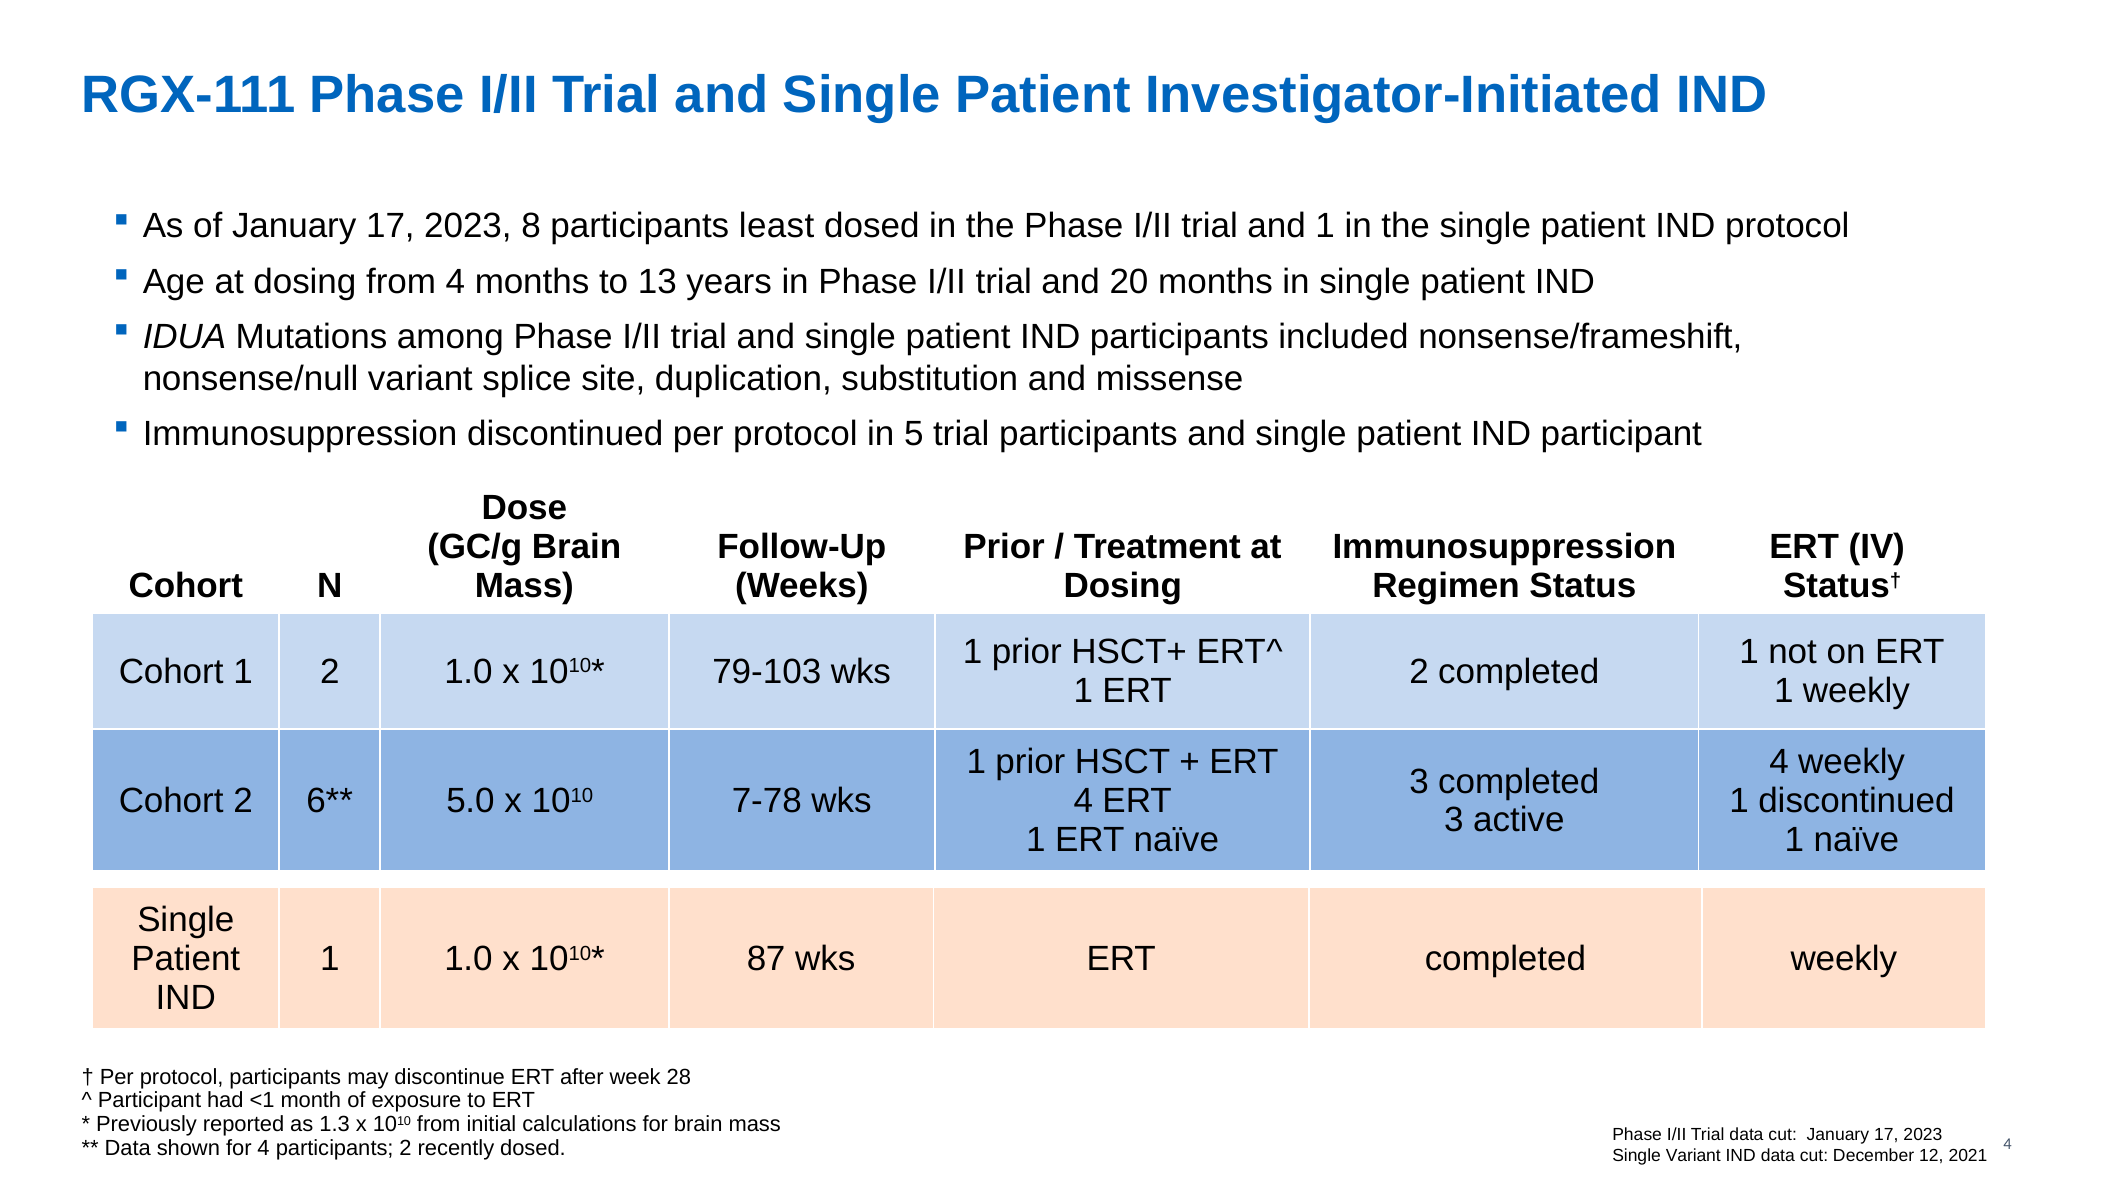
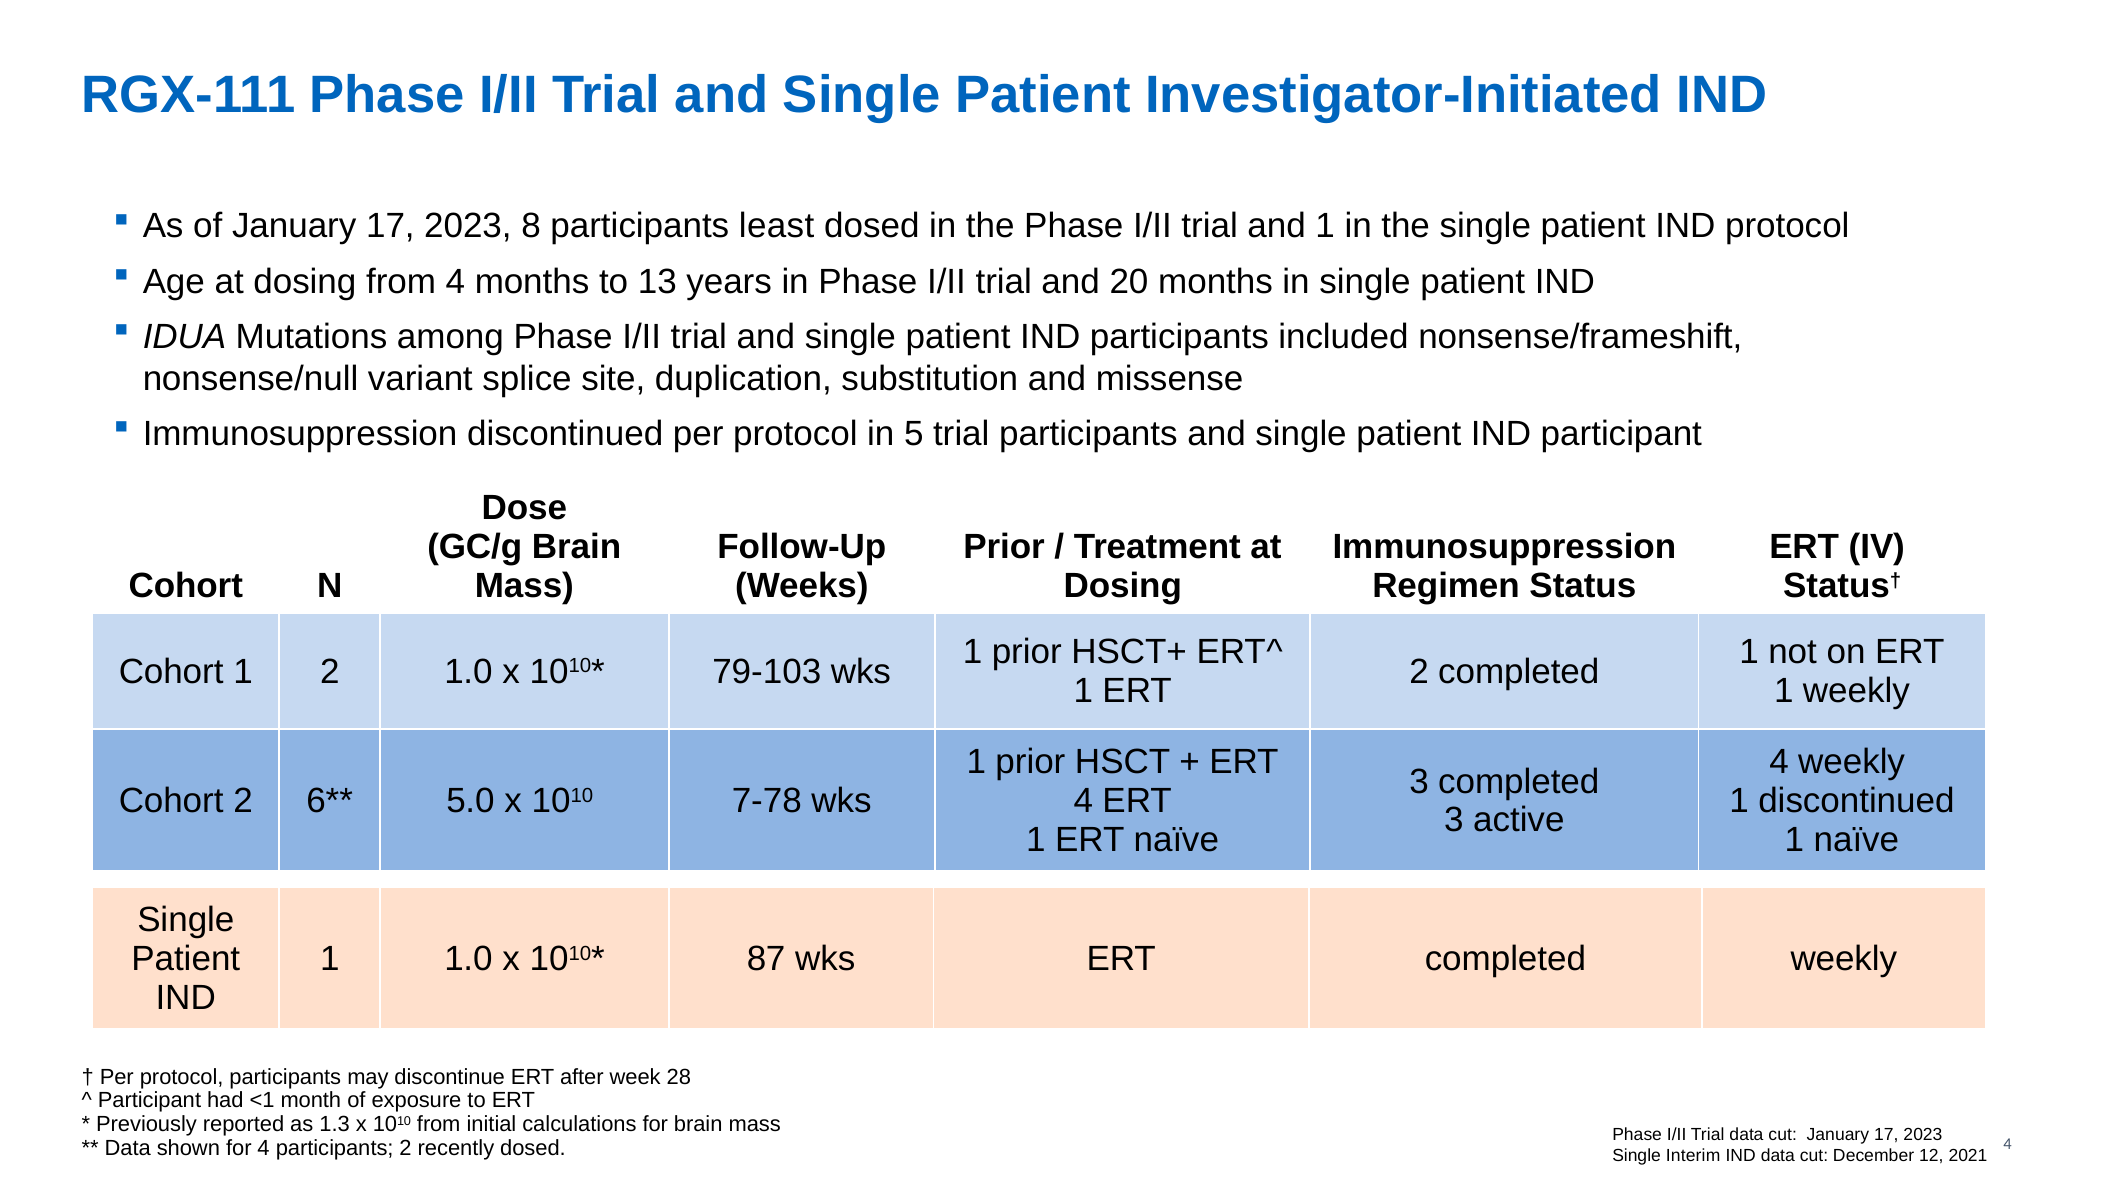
Single Variant: Variant -> Interim
